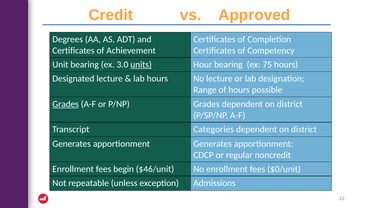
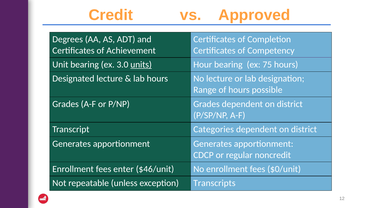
Grades at (66, 104) underline: present -> none
begin: begin -> enter
Admissions: Admissions -> Transcripts
